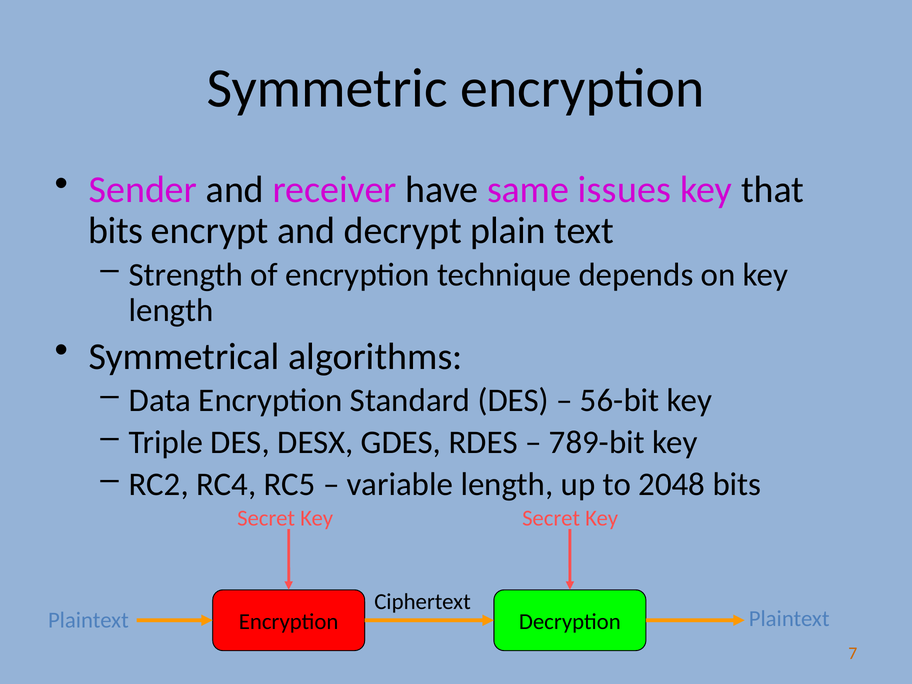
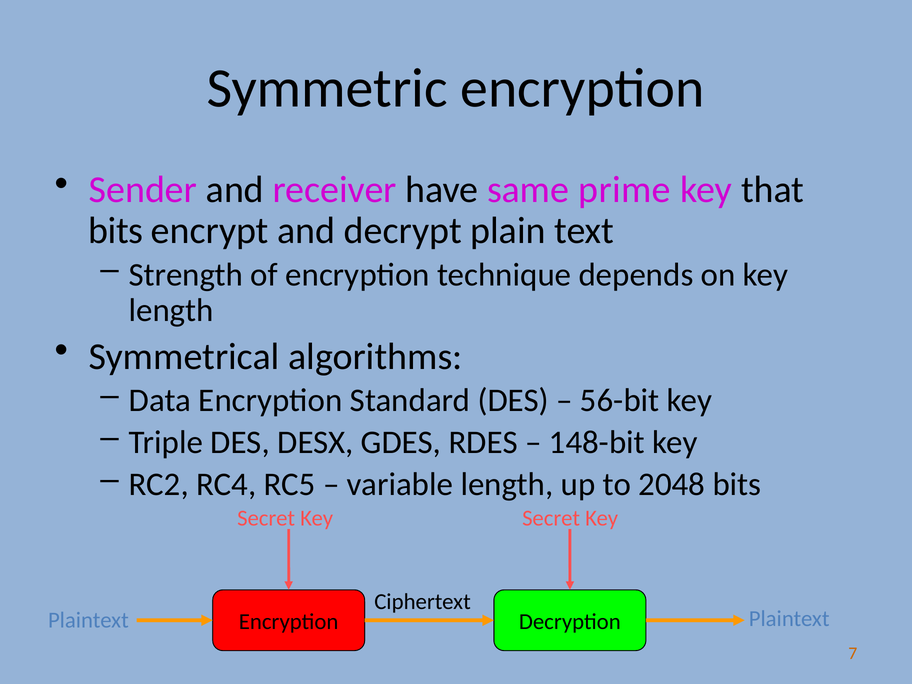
issues: issues -> prime
789-bit: 789-bit -> 148-bit
